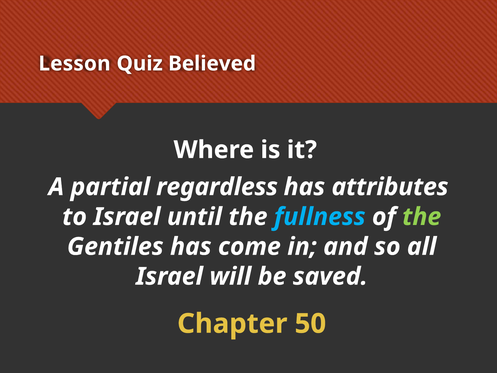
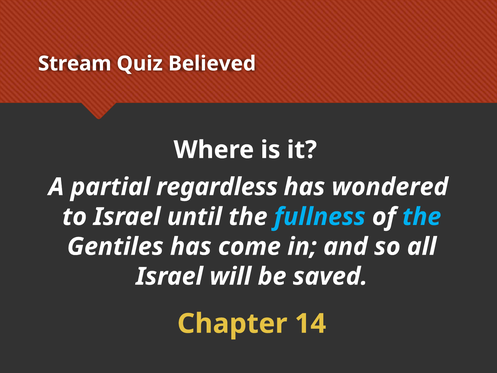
Lesson: Lesson -> Stream
attributes: attributes -> wondered
the at (422, 217) colour: light green -> light blue
50: 50 -> 14
